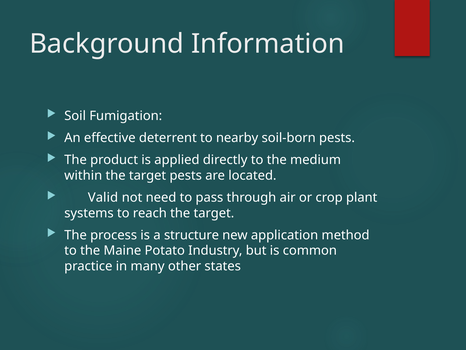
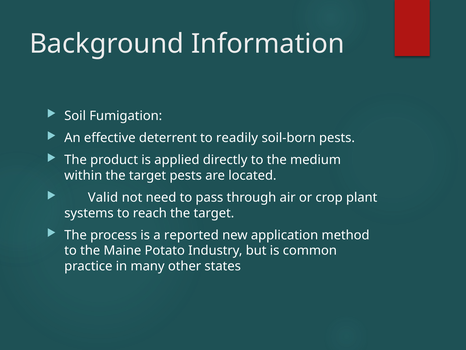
nearby: nearby -> readily
structure: structure -> reported
